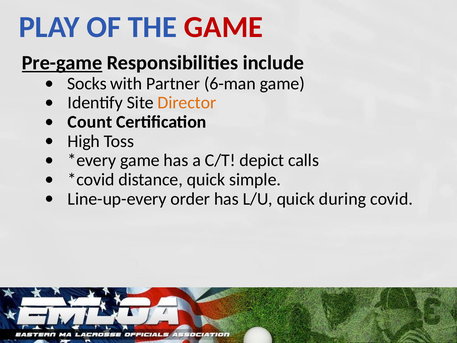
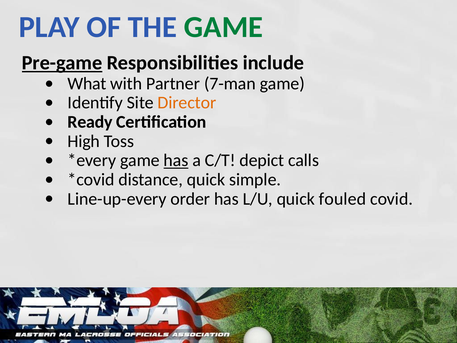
GAME at (224, 27) colour: red -> green
Socks: Socks -> What
6-man: 6-man -> 7-man
Count: Count -> Ready
has at (176, 160) underline: none -> present
during: during -> fouled
